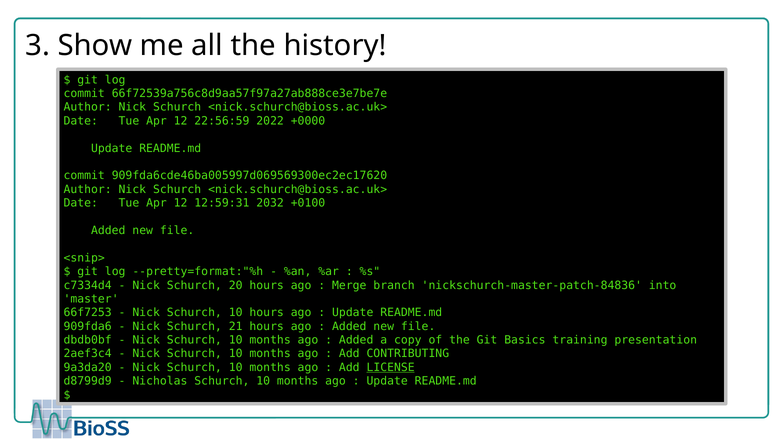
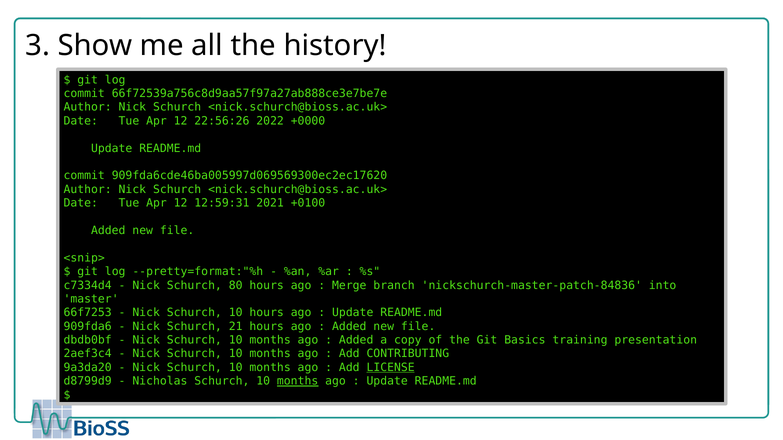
22:56:59: 22:56:59 -> 22:56:26
2032: 2032 -> 2021
20: 20 -> 80
months at (298, 381) underline: none -> present
